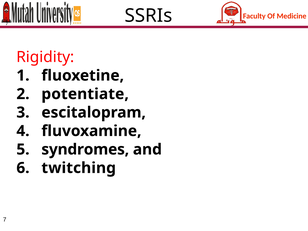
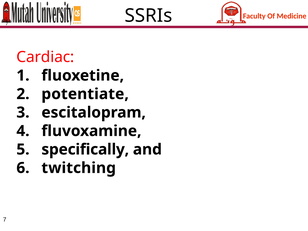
Rigidity: Rigidity -> Cardiac
syndromes: syndromes -> specifically
